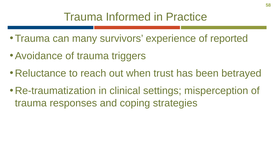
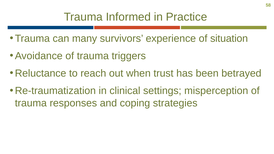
reported: reported -> situation
